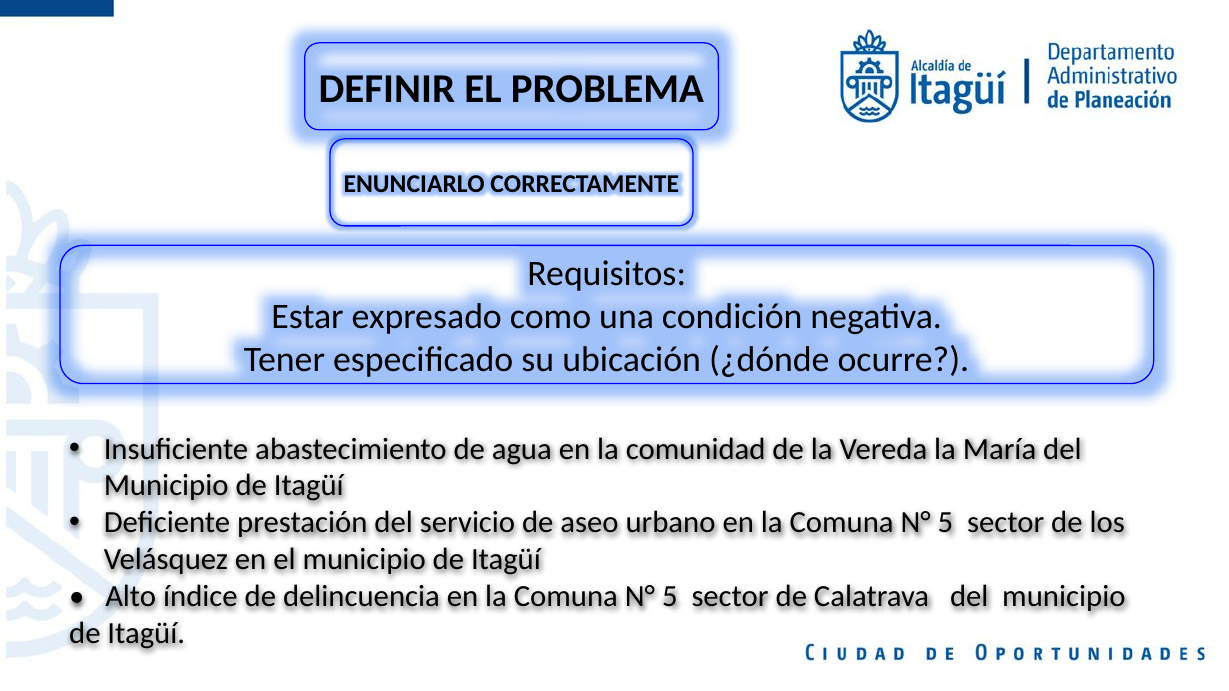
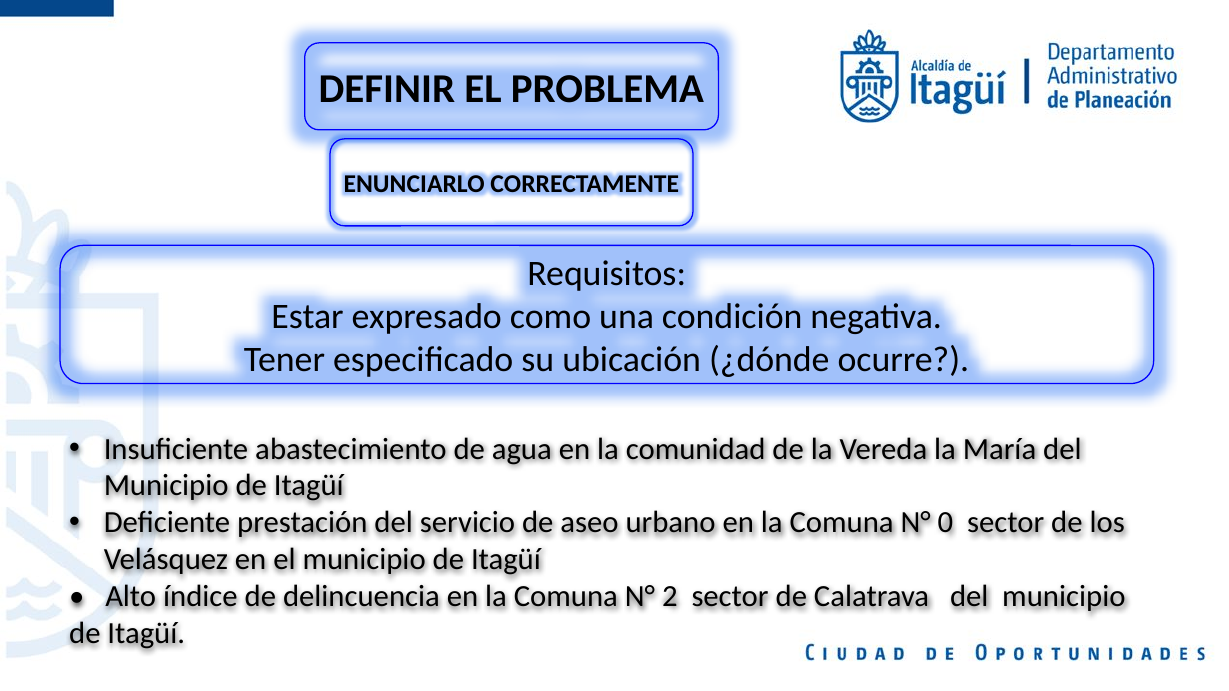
5 at (946, 523): 5 -> 0
5 at (670, 597): 5 -> 2
